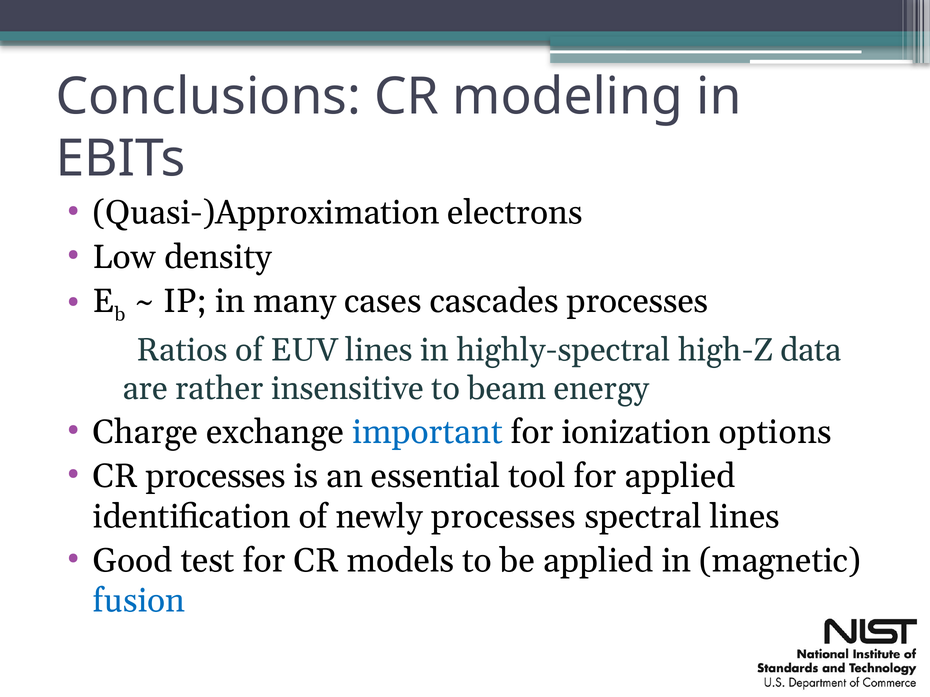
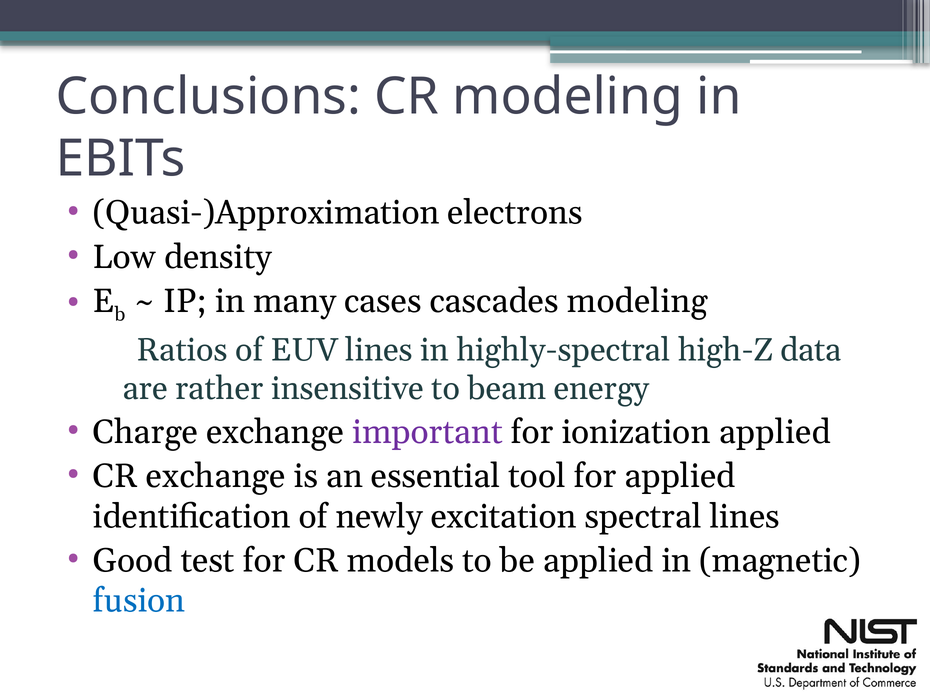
cascades processes: processes -> modeling
important colour: blue -> purple
ionization options: options -> applied
CR processes: processes -> exchange
newly processes: processes -> excitation
